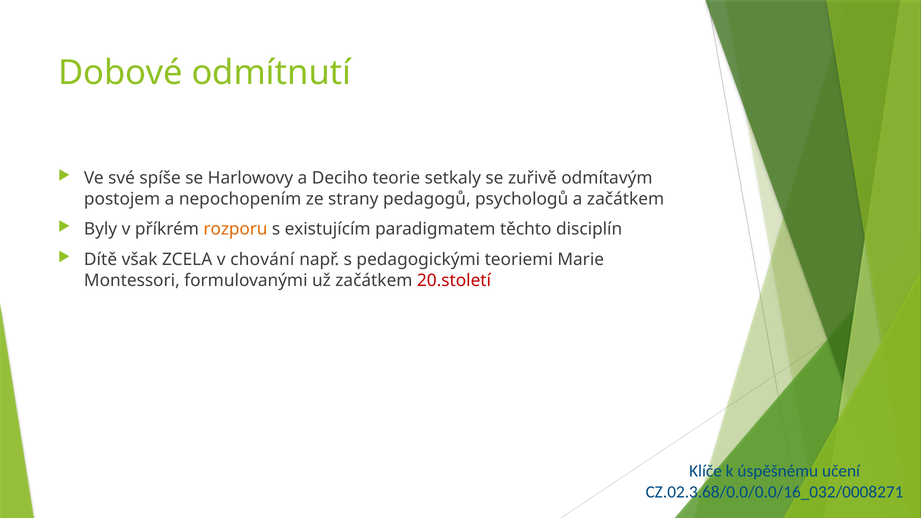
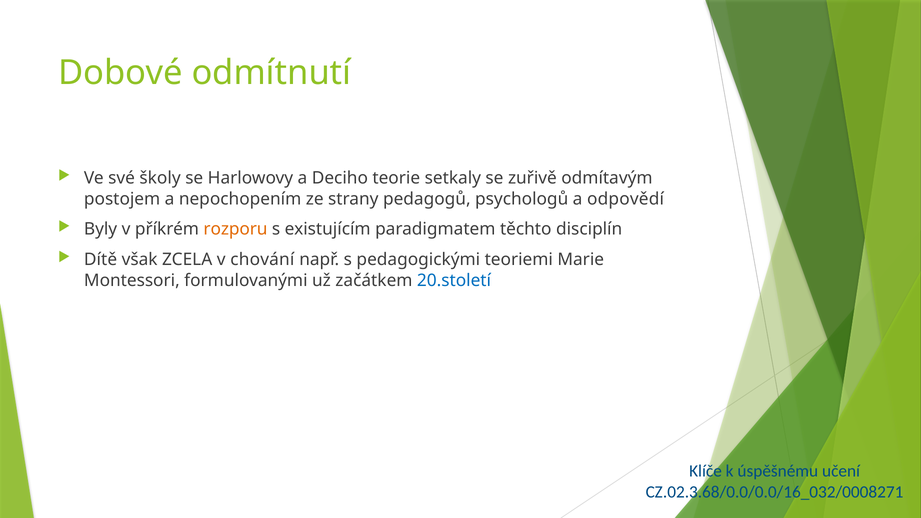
spíše: spíše -> školy
a začátkem: začátkem -> odpovědí
20.století colour: red -> blue
